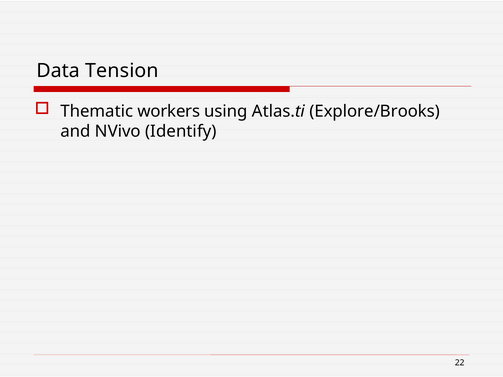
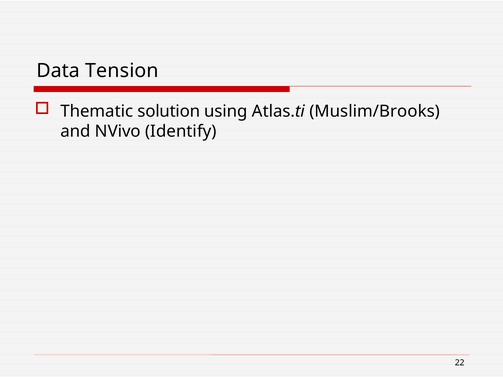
workers: workers -> solution
Explore/Brooks: Explore/Brooks -> Muslim/Brooks
